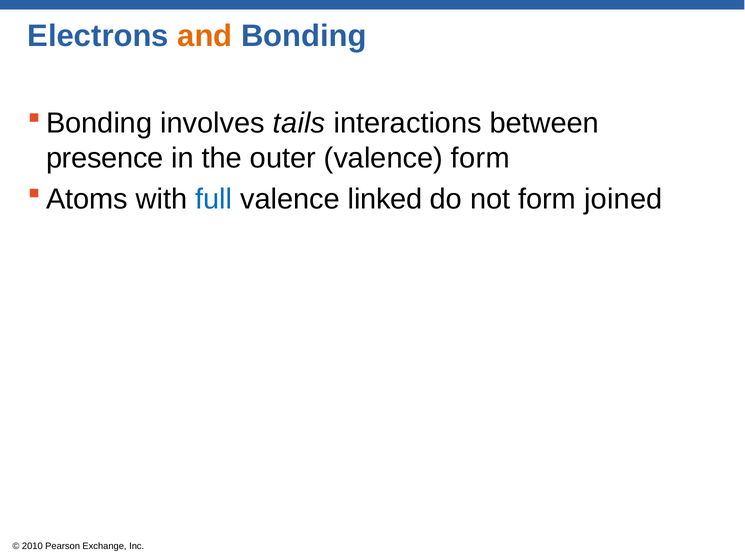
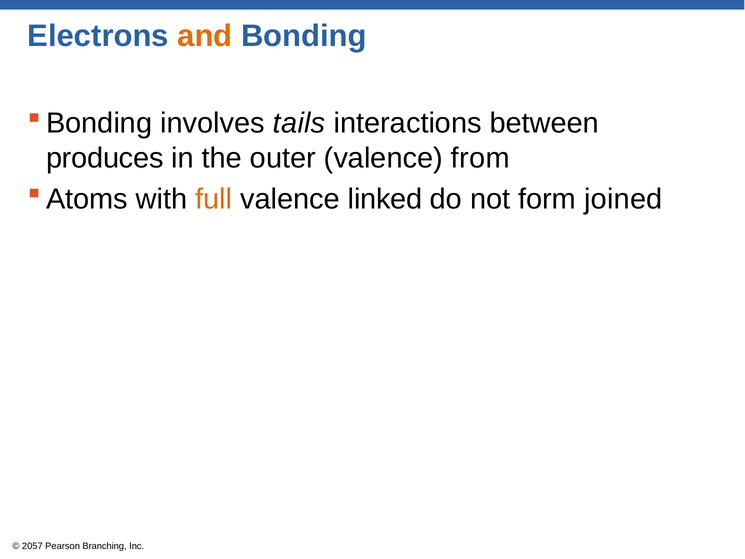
presence: presence -> produces
valence form: form -> from
full colour: blue -> orange
2010: 2010 -> 2057
Exchange: Exchange -> Branching
